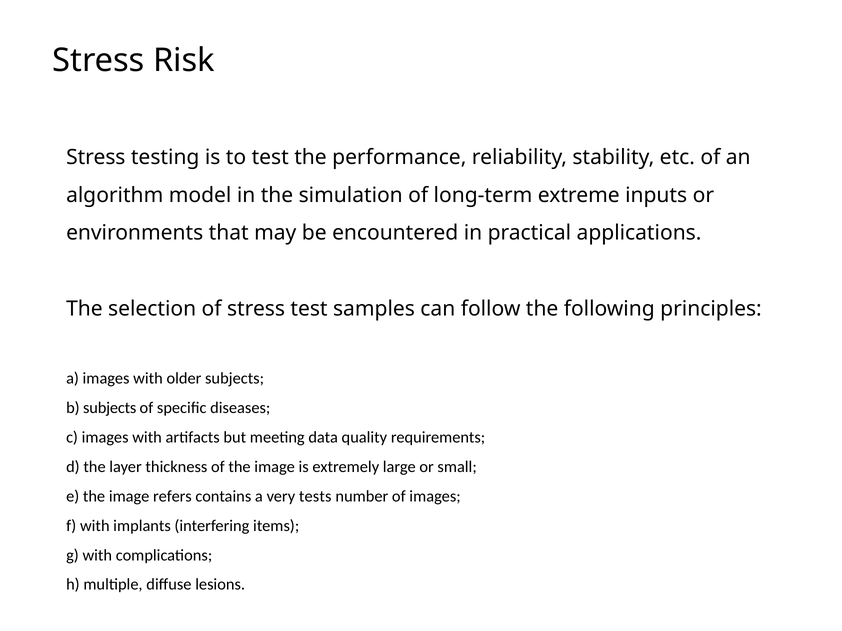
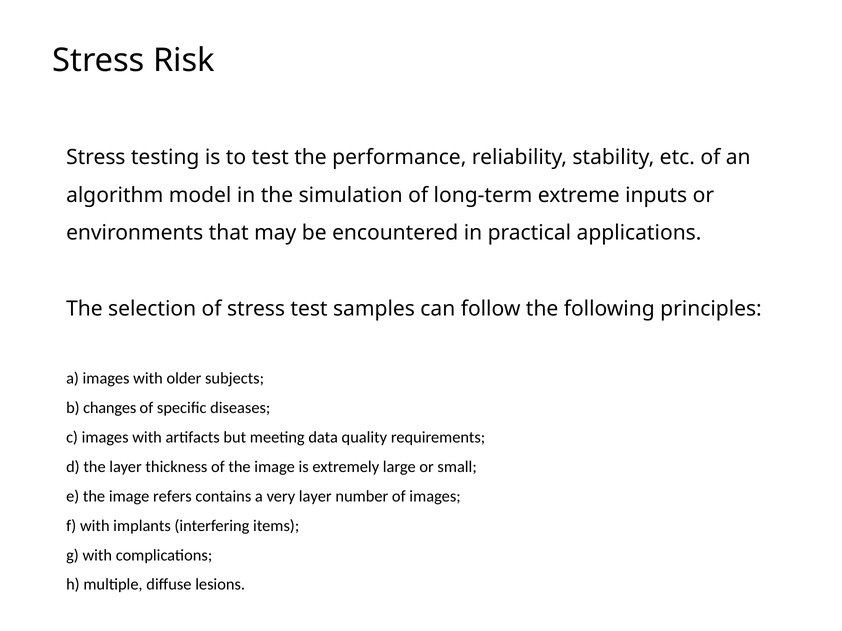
b subjects: subjects -> changes
very tests: tests -> layer
